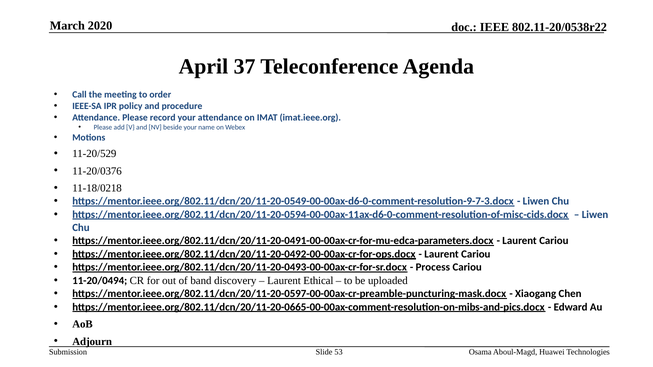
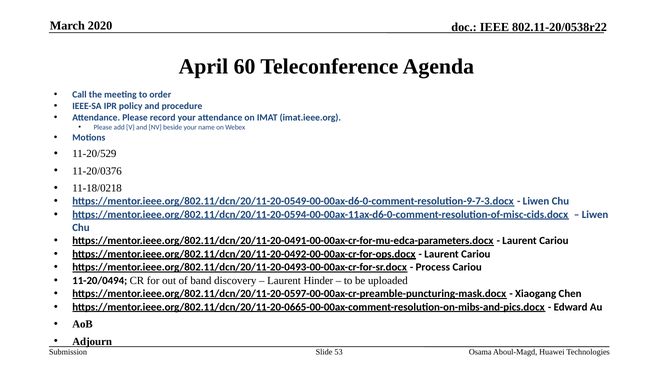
37: 37 -> 60
Ethical: Ethical -> Hinder
